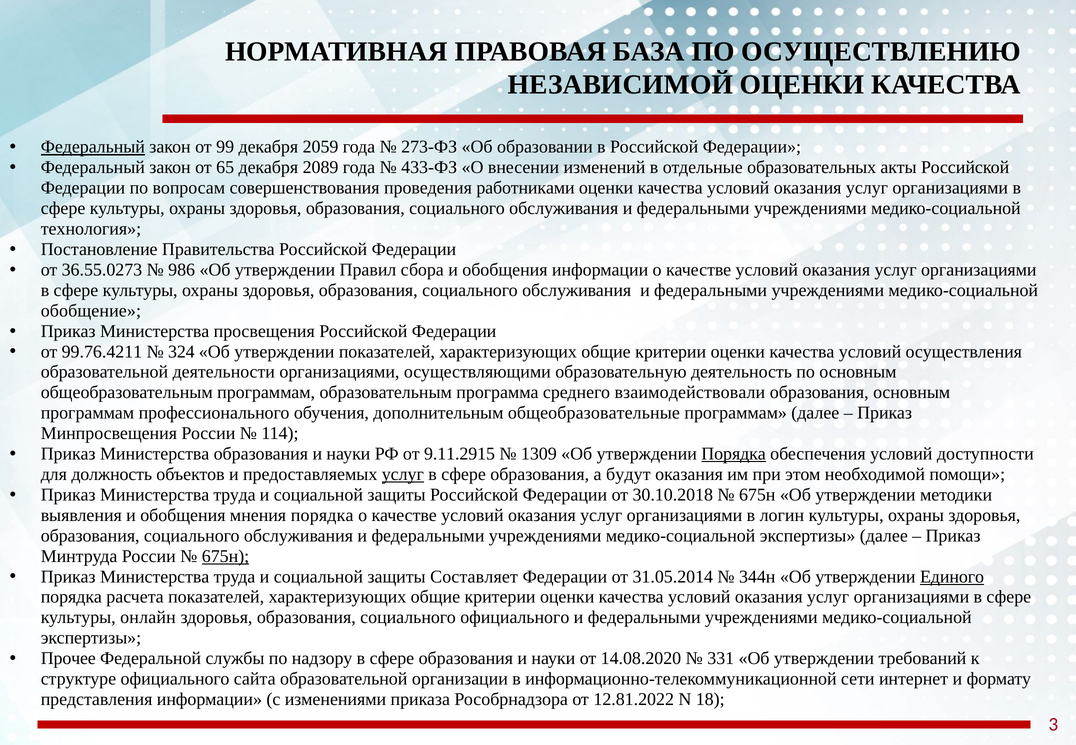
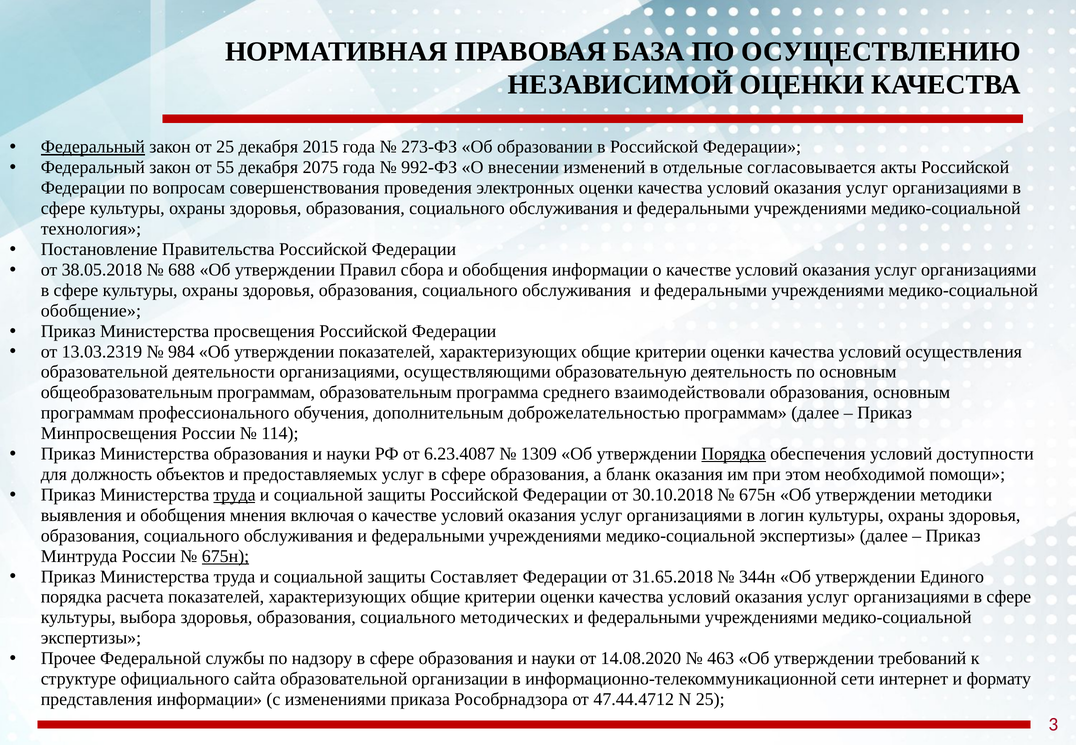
от 99: 99 -> 25
2059: 2059 -> 2015
65: 65 -> 55
2089: 2089 -> 2075
433-ФЗ: 433-ФЗ -> 992-ФЗ
образовательных: образовательных -> согласовывается
работниками: работниками -> электронных
36.55.0273: 36.55.0273 -> 38.05.2018
986: 986 -> 688
99.76.4211: 99.76.4211 -> 13.03.2319
324: 324 -> 984
общеобразовательные: общеобразовательные -> доброжелательностью
9.11.2915: 9.11.2915 -> 6.23.4087
услуг at (403, 474) underline: present -> none
будут: будут -> бланк
труда at (235, 495) underline: none -> present
мнения порядка: порядка -> включая
31.05.2014: 31.05.2014 -> 31.65.2018
Единого underline: present -> none
онлайн: онлайн -> выбора
социального официального: официального -> методических
331: 331 -> 463
12.81.2022: 12.81.2022 -> 47.44.4712
N 18: 18 -> 25
